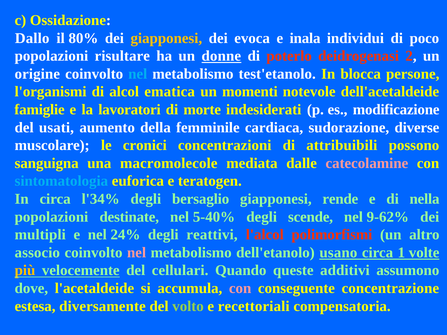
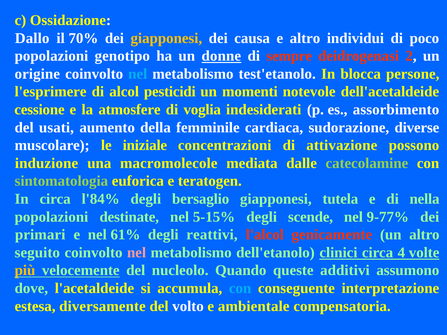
80%: 80% -> 70%
evoca: evoca -> causa
e inala: inala -> altro
risultare: risultare -> genotipo
poterlo: poterlo -> sempre
l'organismi: l'organismi -> l'esprimere
ematica: ematica -> pesticidi
famiglie: famiglie -> cessione
lavoratori: lavoratori -> atmosfere
morte: morte -> voglia
modificazione: modificazione -> assorbimento
cronici: cronici -> iniziale
attribuibili: attribuibili -> attivazione
sanguigna: sanguigna -> induzione
catecolamine colour: pink -> light green
sintomatologia colour: light blue -> light green
l'34%: l'34% -> l'84%
rende: rende -> tutela
5-40%: 5-40% -> 5-15%
9-62%: 9-62% -> 9-77%
multipli: multipli -> primari
24%: 24% -> 61%
polimorfismi: polimorfismi -> genicamente
associo: associo -> seguito
usano: usano -> clinici
1: 1 -> 4
cellulari: cellulari -> nucleolo
con at (240, 288) colour: pink -> light blue
concentrazione: concentrazione -> interpretazione
volto colour: light green -> white
recettoriali: recettoriali -> ambientale
